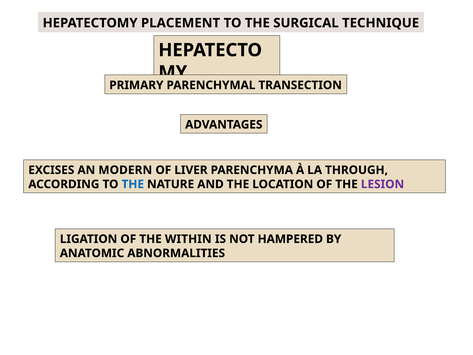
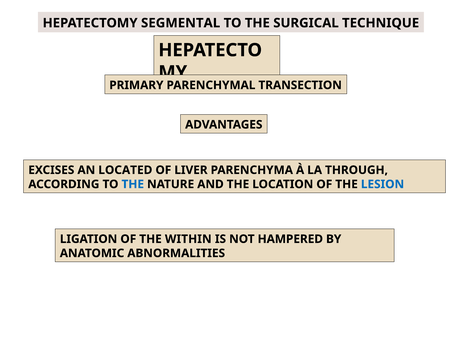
PLACEMENT: PLACEMENT -> SEGMENTAL
MODERN: MODERN -> LOCATED
LESION colour: purple -> blue
